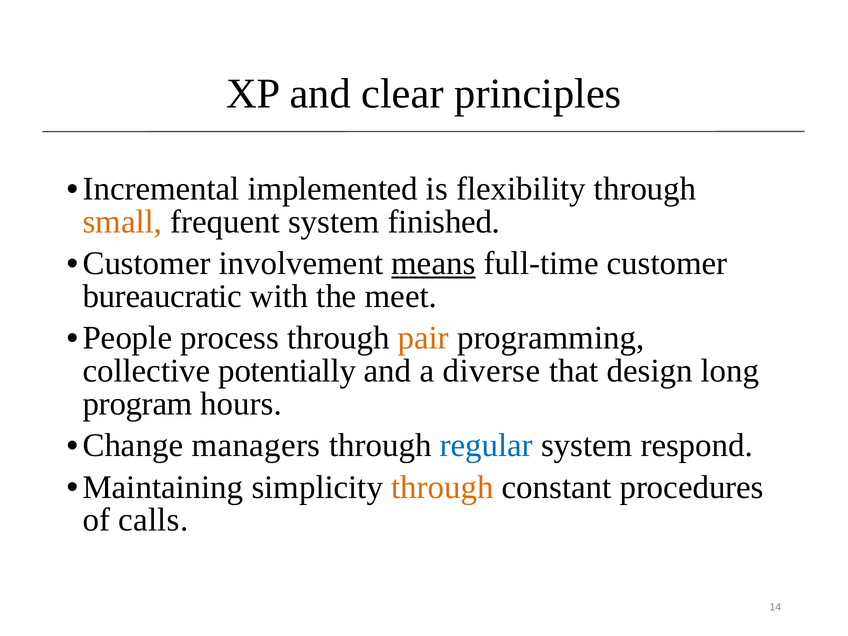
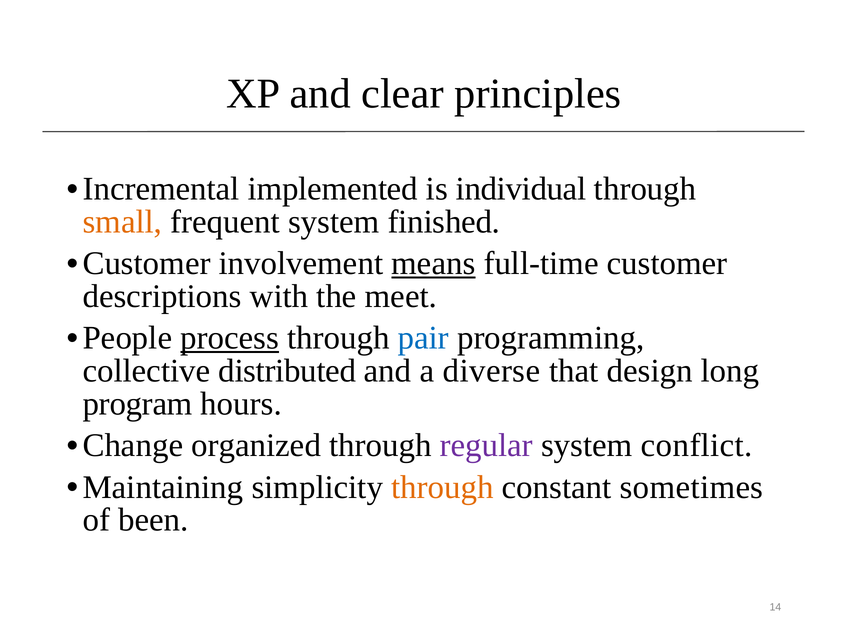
flexibility: flexibility -> individual
bureaucratic: bureaucratic -> descriptions
process underline: none -> present
pair colour: orange -> blue
potentially: potentially -> distributed
managers: managers -> organized
regular colour: blue -> purple
respond: respond -> conflict
procedures: procedures -> sometimes
calls: calls -> been
